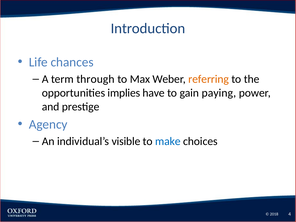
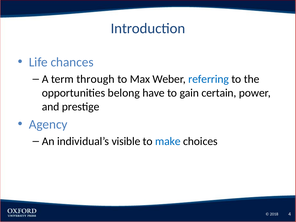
referring colour: orange -> blue
implies: implies -> belong
paying: paying -> certain
